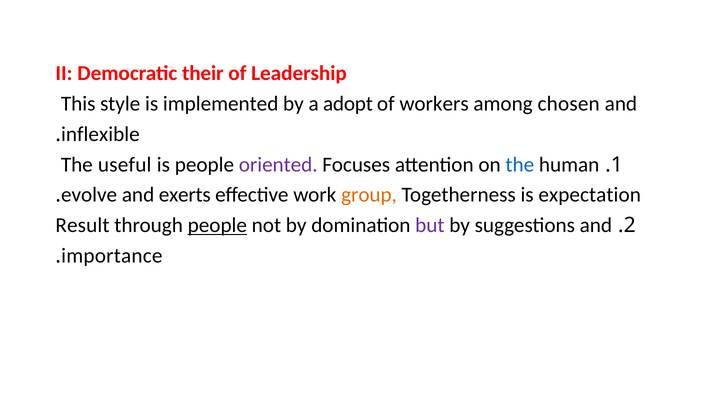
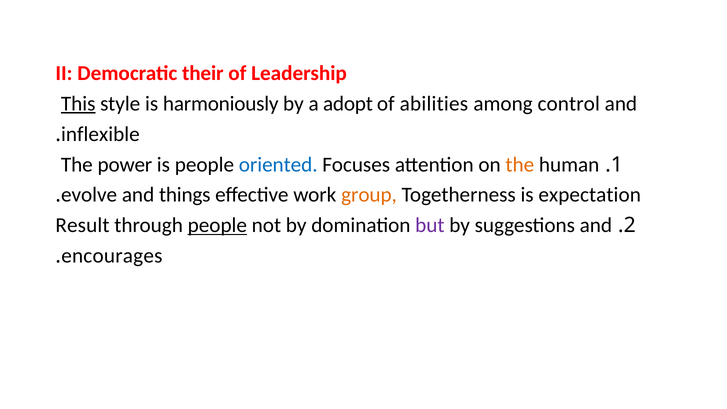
This underline: none -> present
implemented: implemented -> harmoniously
workers: workers -> abilities
chosen: chosen -> control
useful: useful -> power
oriented colour: purple -> blue
the at (520, 164) colour: blue -> orange
exerts: exerts -> things
importance: importance -> encourages
